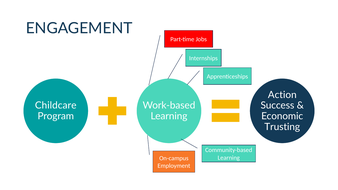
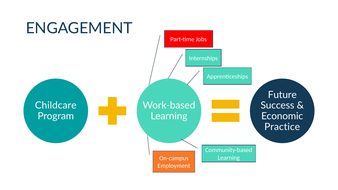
Action: Action -> Future
Trusting: Trusting -> Practice
